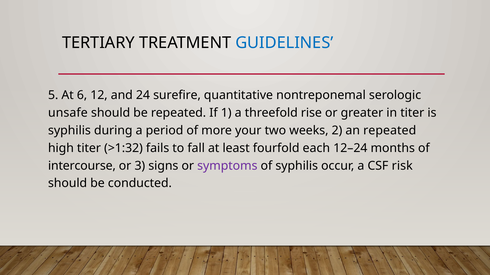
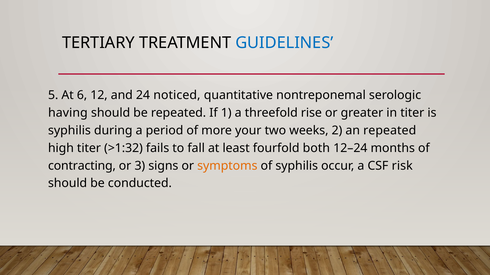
surefire: surefire -> noticed
unsafe: unsafe -> having
each: each -> both
intercourse: intercourse -> contracting
symptoms colour: purple -> orange
